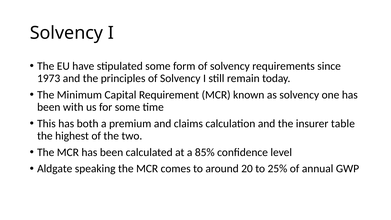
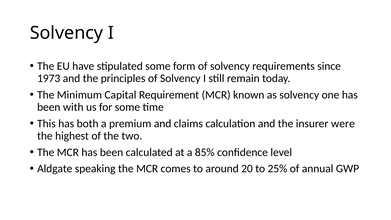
table: table -> were
